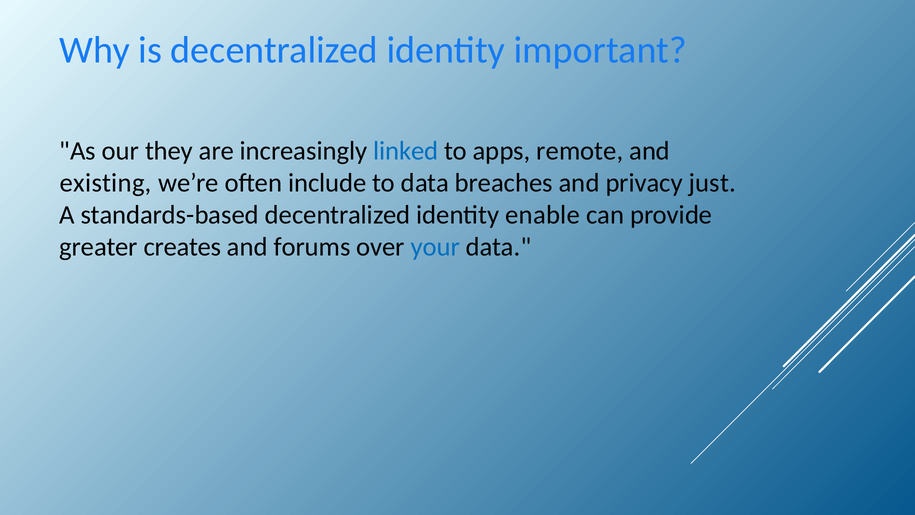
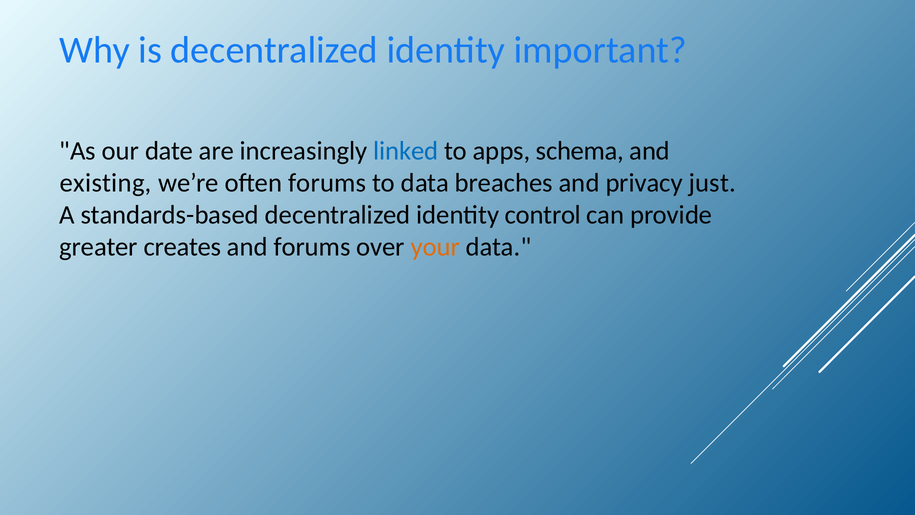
they: they -> date
remote: remote -> schema
often include: include -> forums
enable: enable -> control
your colour: blue -> orange
